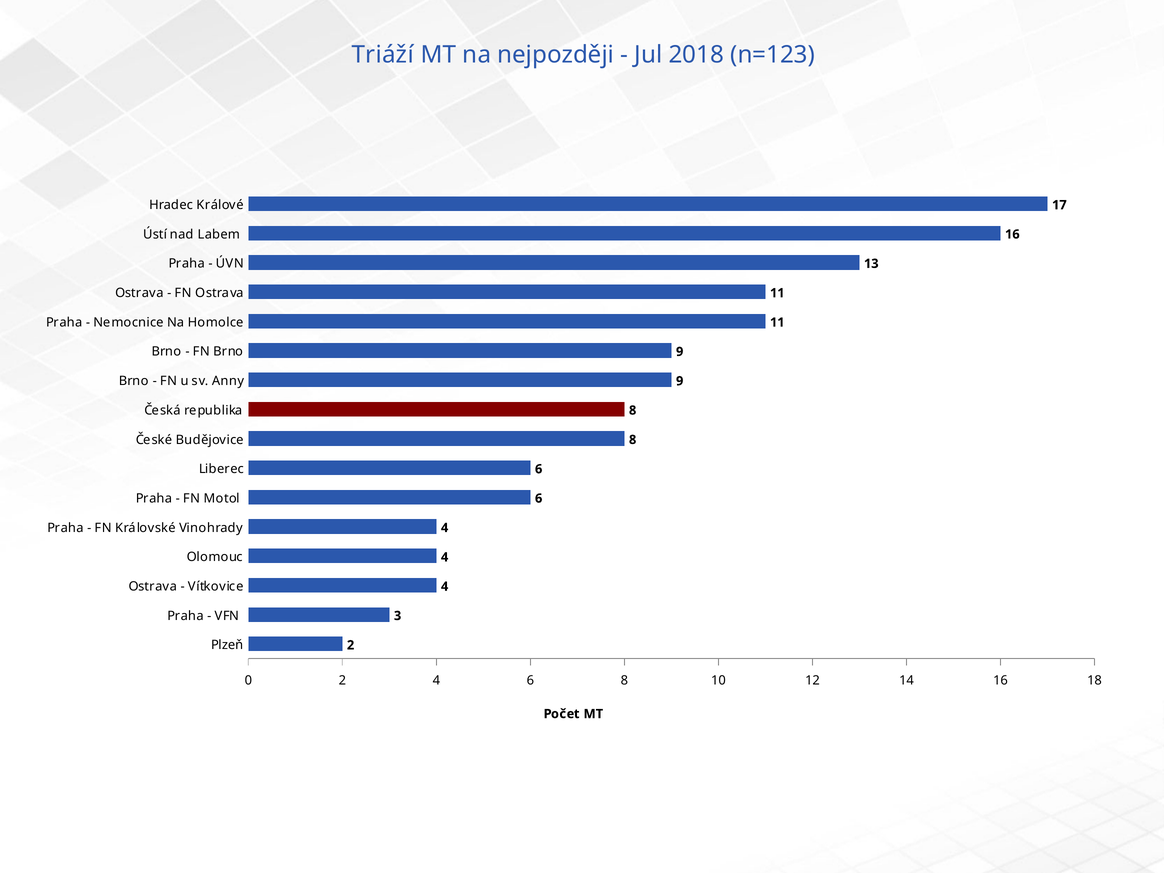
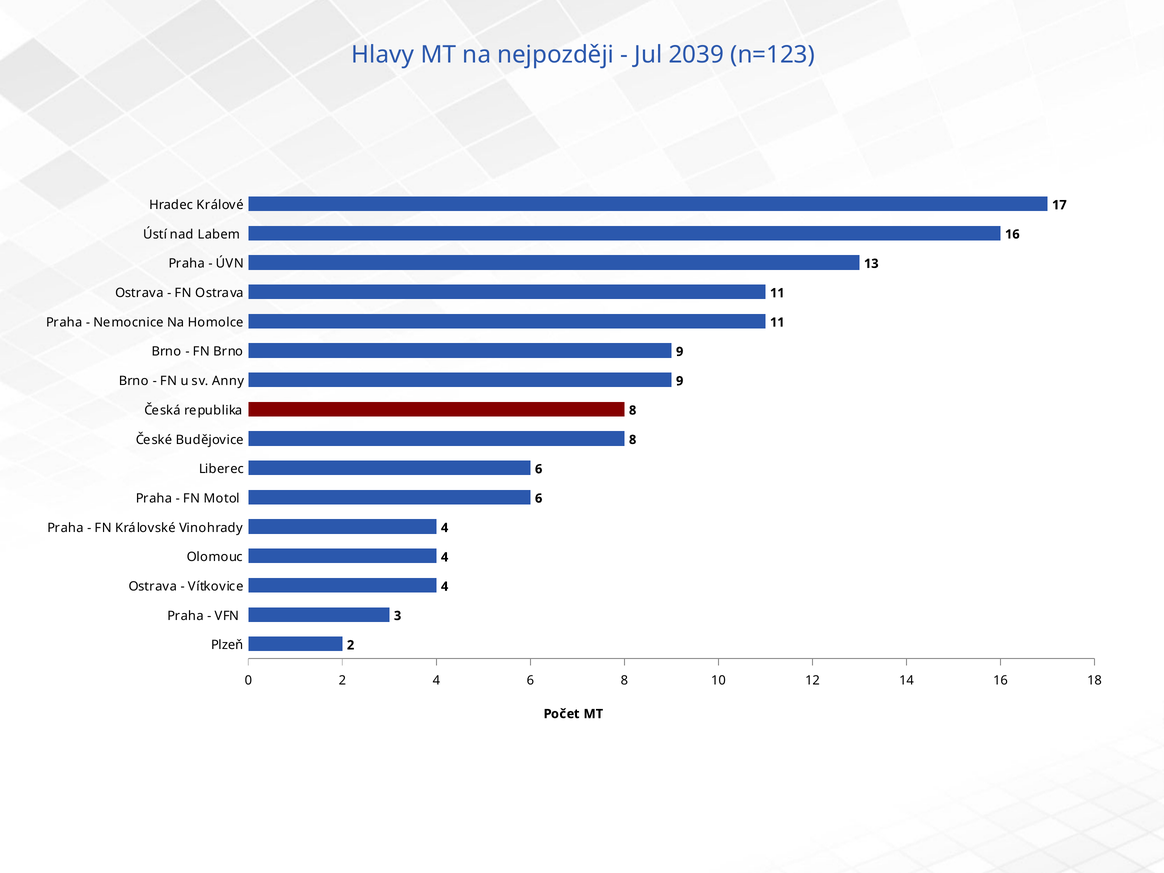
Triáží: Triáží -> Hlavy
2018: 2018 -> 2039
